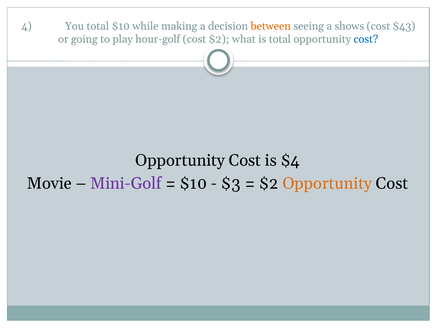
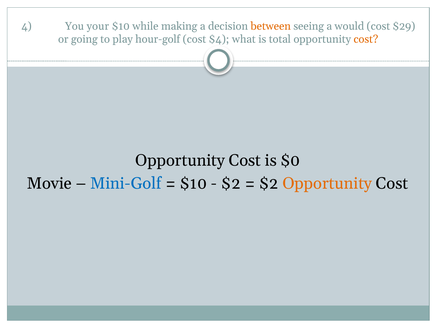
You total: total -> your
shows: shows -> would
$43: $43 -> $29
cost $2: $2 -> $4
cost at (366, 39) colour: blue -> orange
$4: $4 -> $0
Mini-Golf colour: purple -> blue
$3 at (231, 183): $3 -> $2
